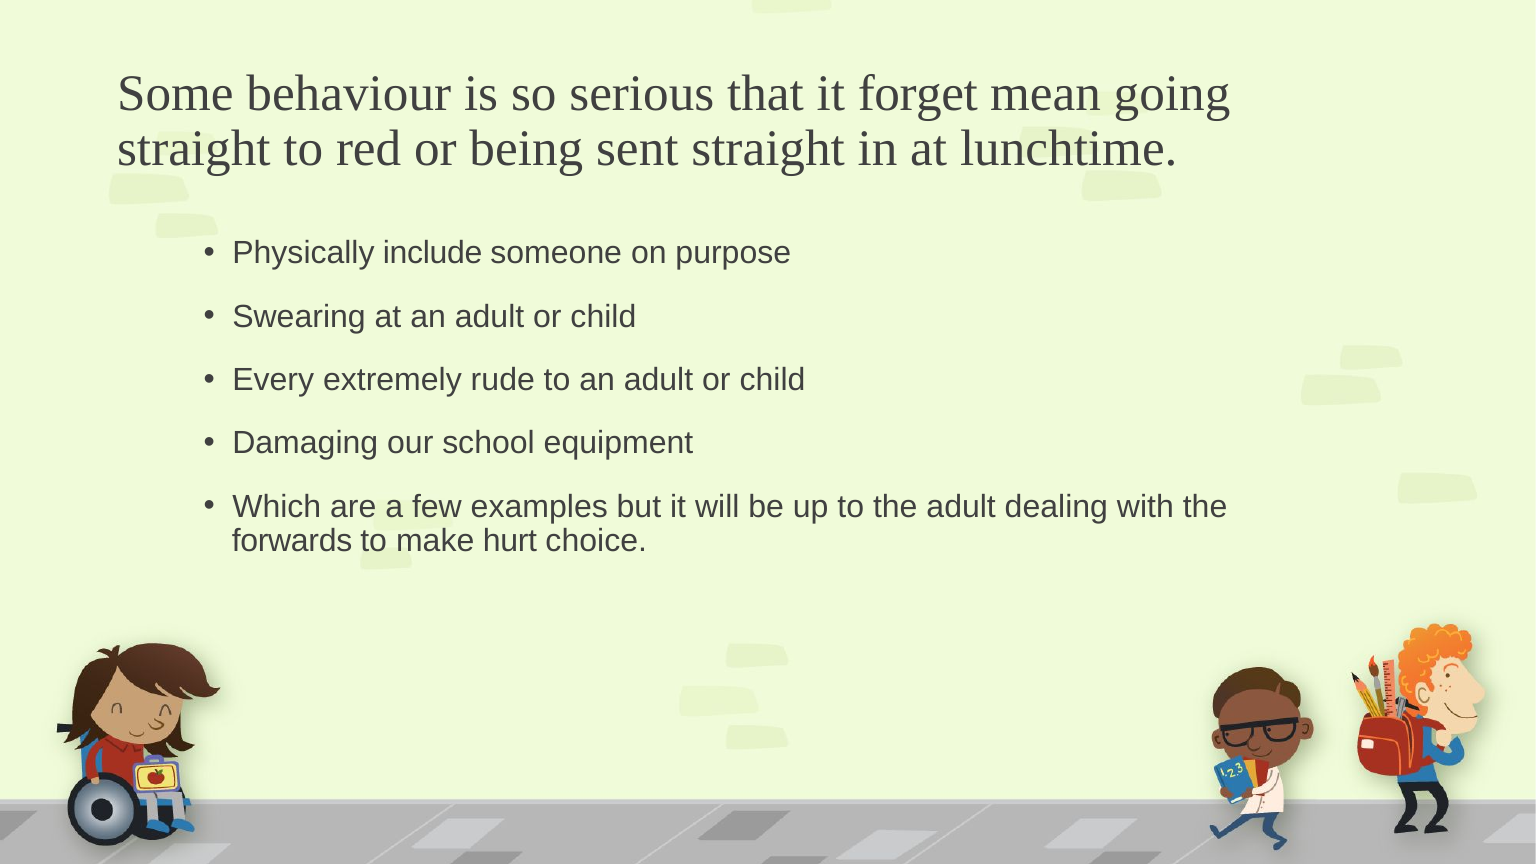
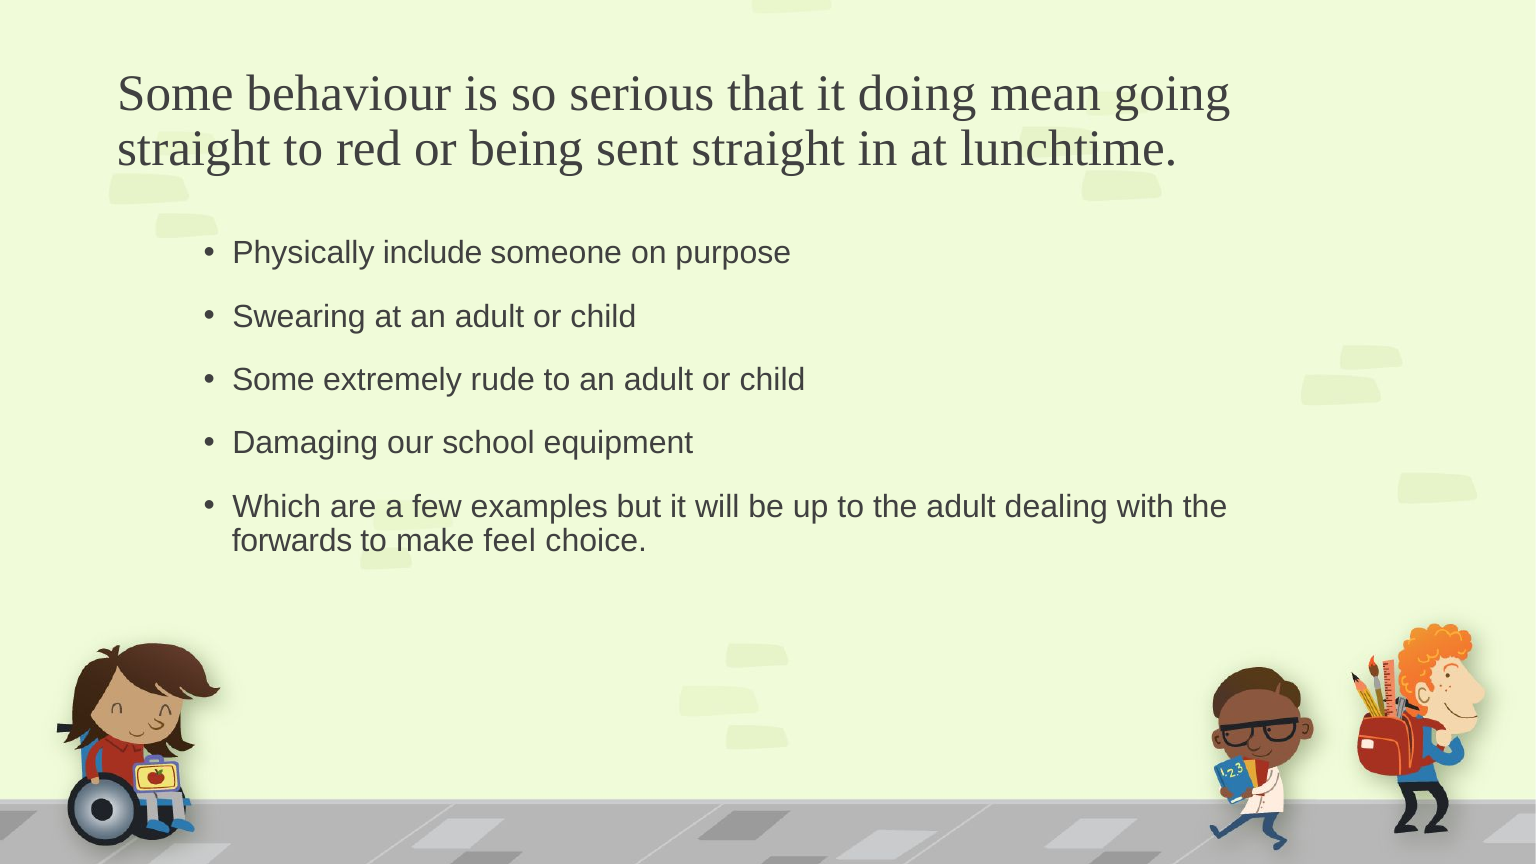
forget: forget -> doing
Every at (273, 380): Every -> Some
hurt: hurt -> feel
